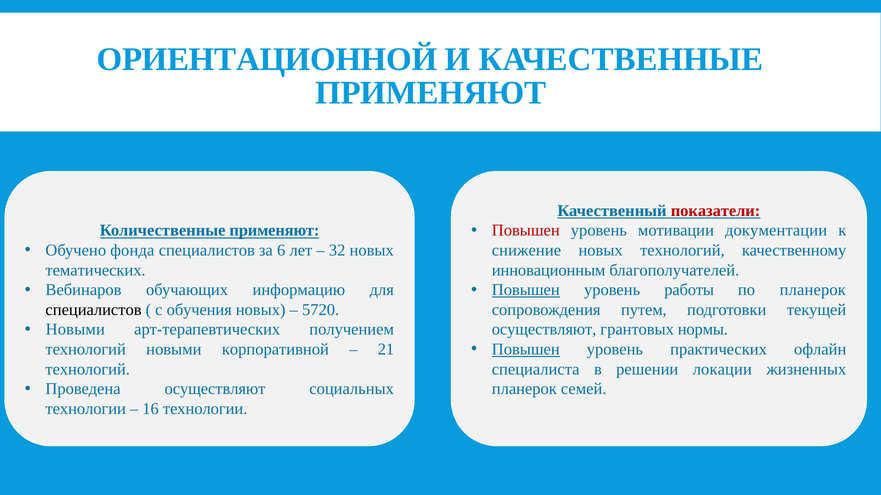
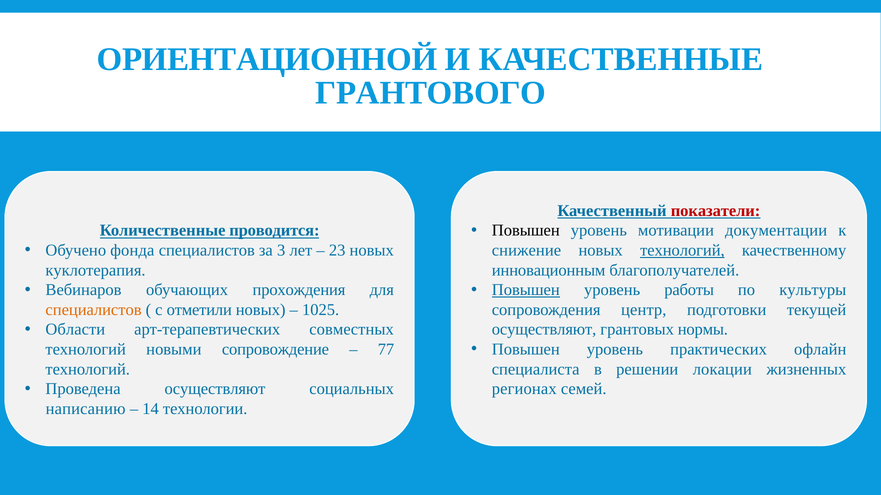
ПРИМЕНЯЮТ at (431, 93): ПРИМЕНЯЮТ -> ГРАНТОВОГО
Повышен at (526, 231) colour: red -> black
Количественные применяют: применяют -> проводится
6: 6 -> 3
32: 32 -> 23
технологий at (682, 251) underline: none -> present
тематических: тематических -> куклотерапия
информацию: информацию -> прохождения
по планерок: планерок -> культуры
специалистов at (94, 310) colour: black -> orange
обучения: обучения -> отметили
5720: 5720 -> 1025
путем: путем -> центр
Новыми at (75, 330): Новыми -> Области
получением: получением -> совместных
Повышен at (526, 350) underline: present -> none
корпоративной: корпоративной -> сопровождение
21: 21 -> 77
планерок at (524, 389): планерок -> регионах
технологии at (86, 409): технологии -> написанию
16: 16 -> 14
